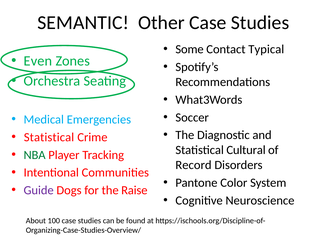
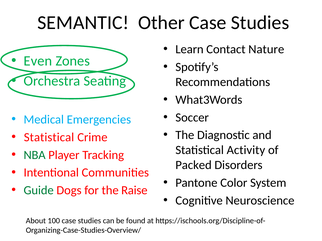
Some: Some -> Learn
Typical: Typical -> Nature
Cultural: Cultural -> Activity
Record: Record -> Packed
Guide colour: purple -> green
